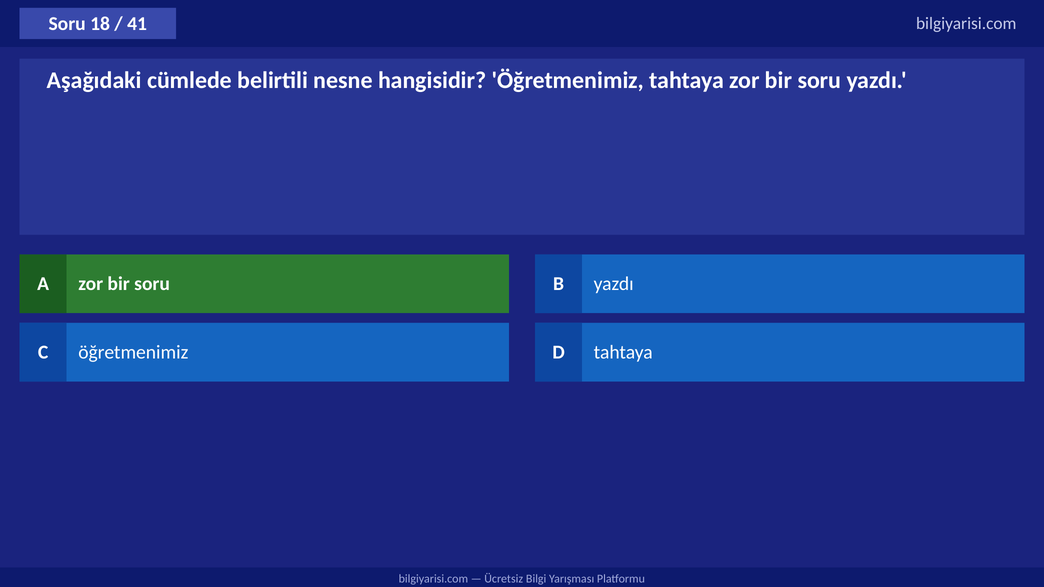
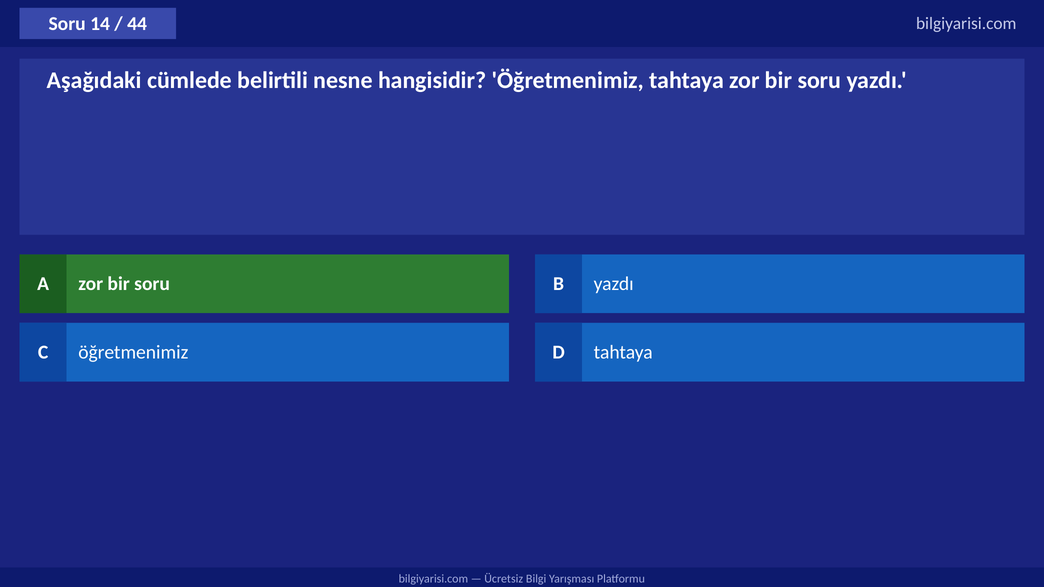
18: 18 -> 14
41: 41 -> 44
